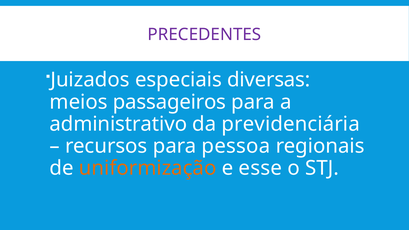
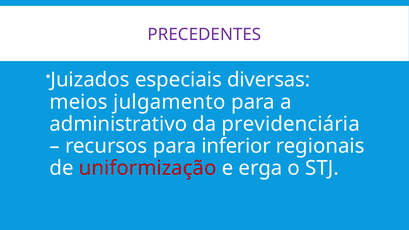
passageiros: passageiros -> julgamento
pessoa: pessoa -> inferior
uniformização colour: orange -> red
esse: esse -> erga
